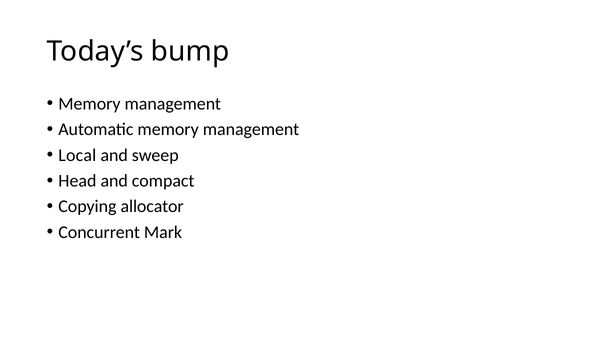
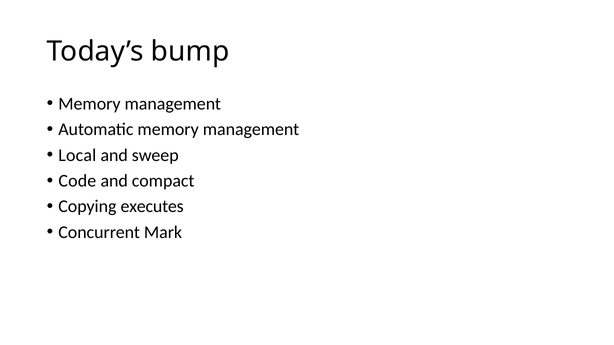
Head: Head -> Code
allocator: allocator -> executes
